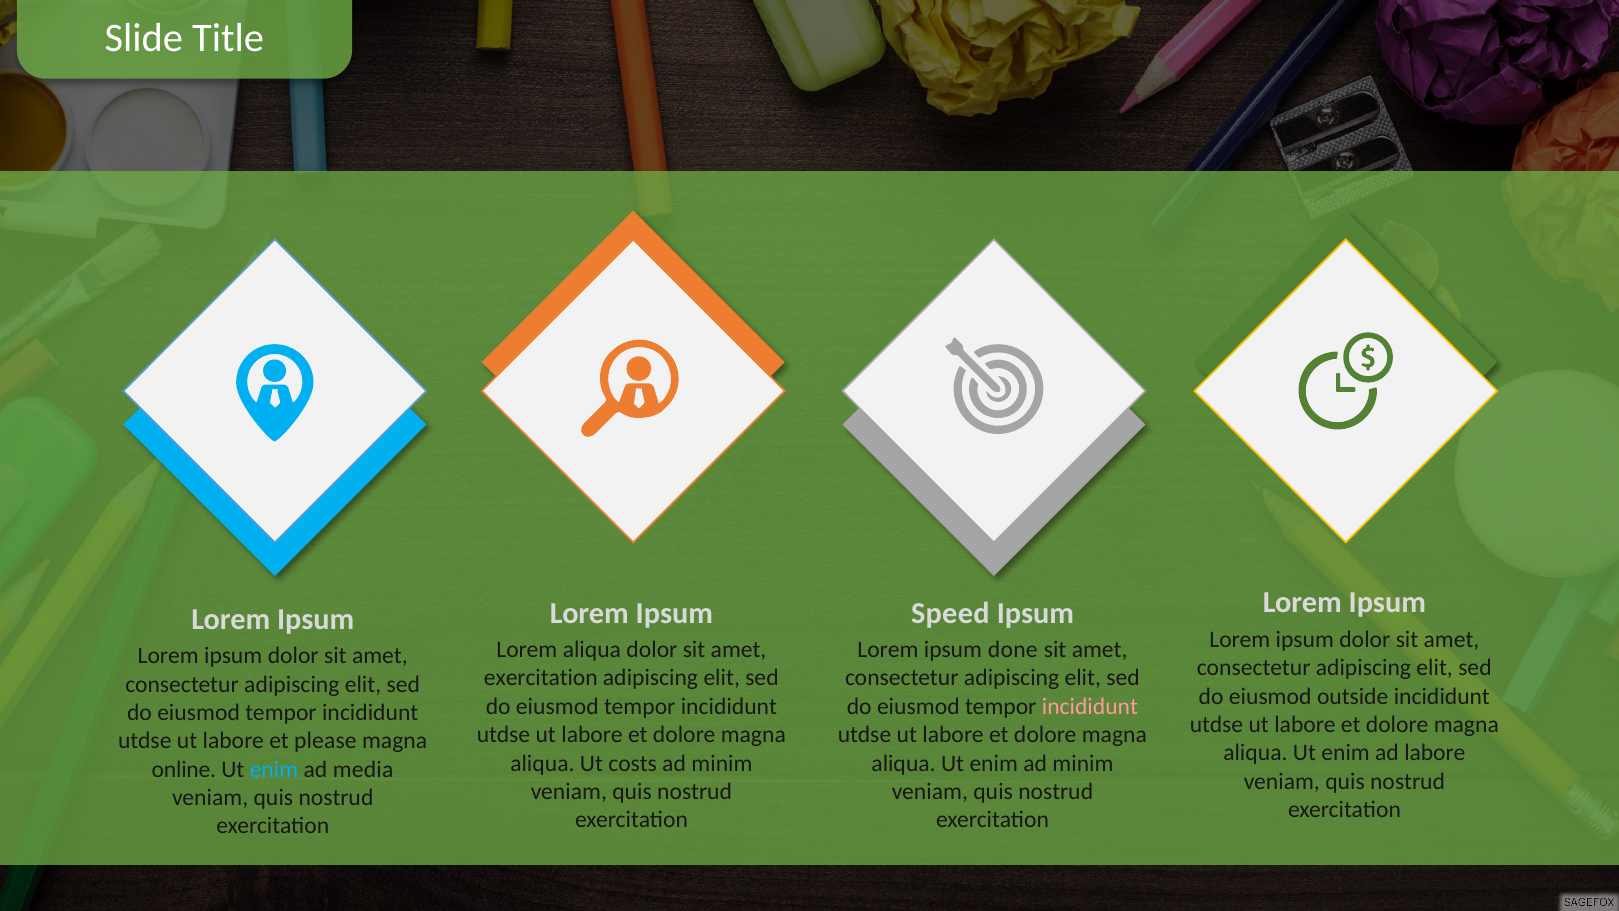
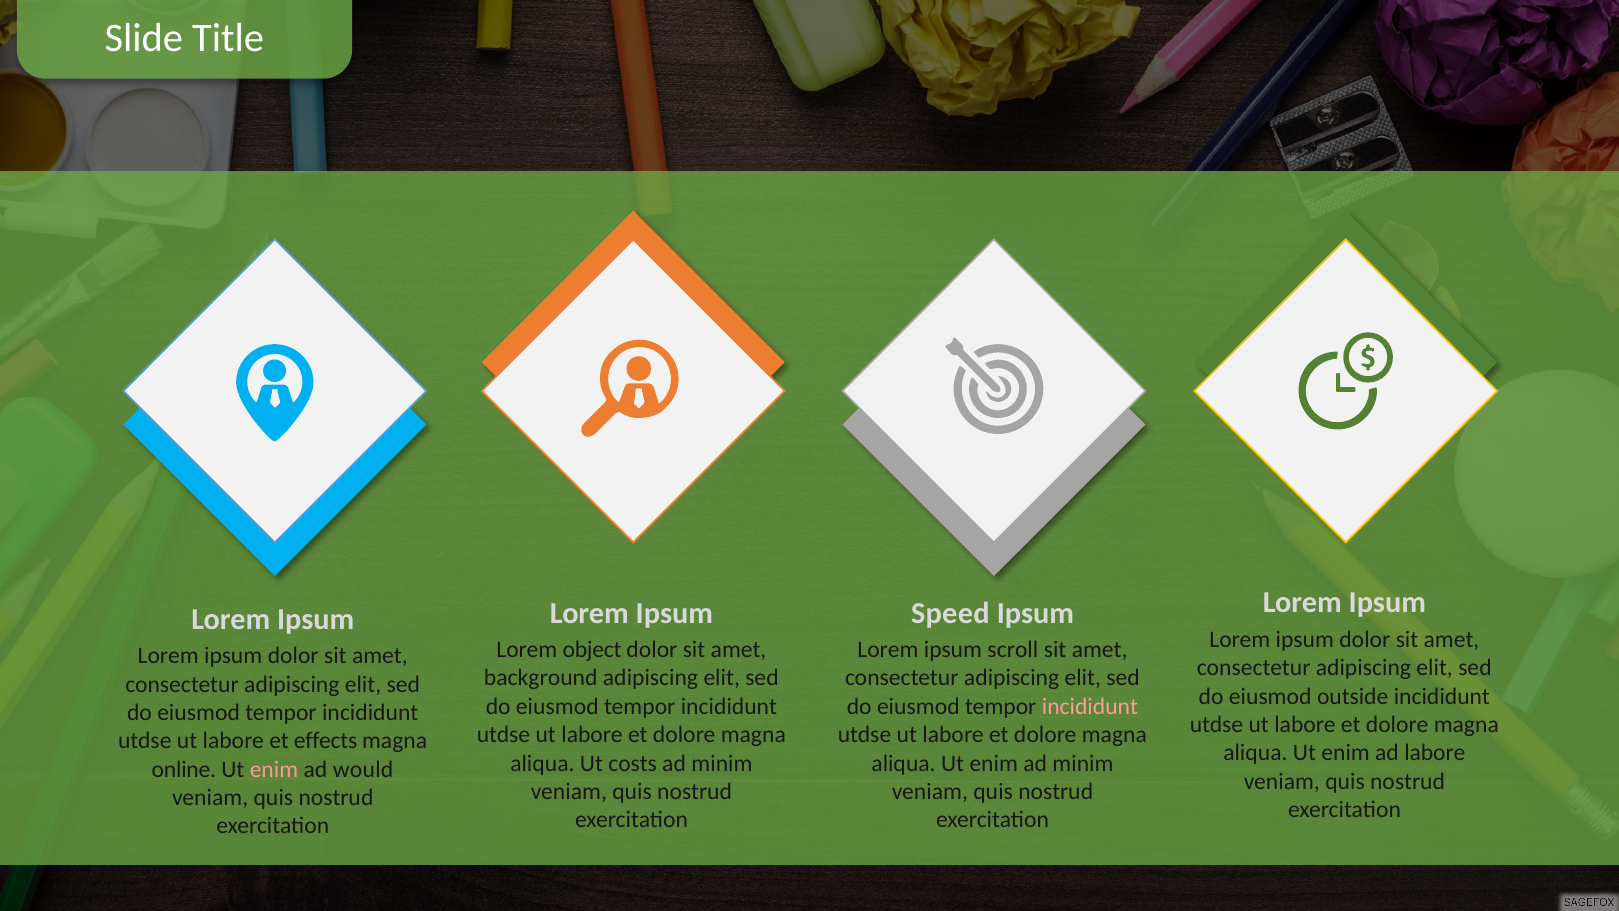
Lorem aliqua: aliqua -> object
done: done -> scroll
exercitation at (541, 678): exercitation -> background
please: please -> effects
enim at (274, 769) colour: light blue -> pink
media: media -> would
